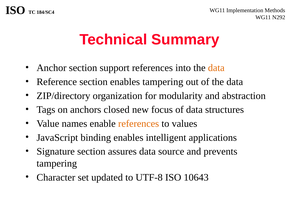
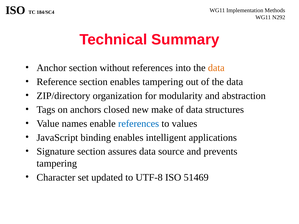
support: support -> without
focus: focus -> make
references at (139, 124) colour: orange -> blue
10643: 10643 -> 51469
